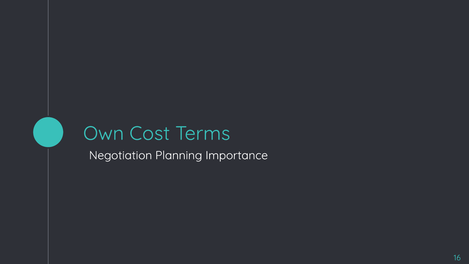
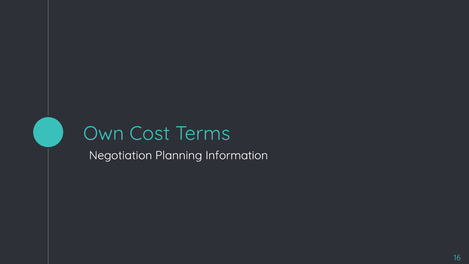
Importance: Importance -> Information
